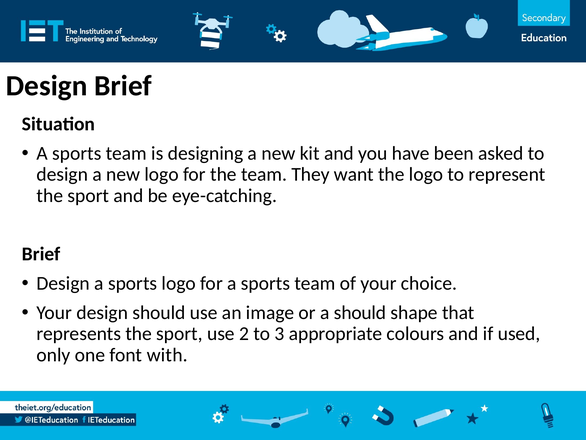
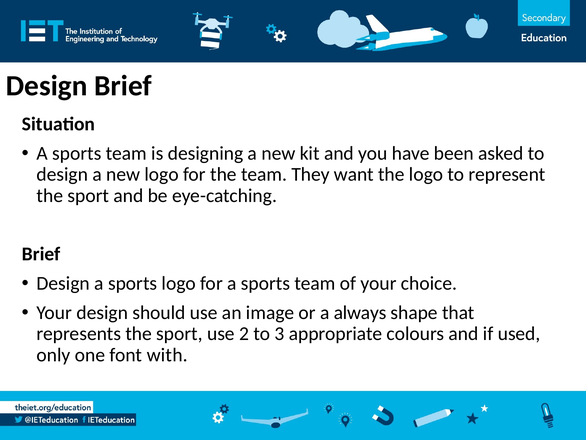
a should: should -> always
